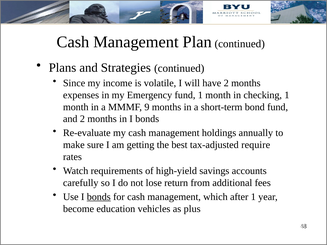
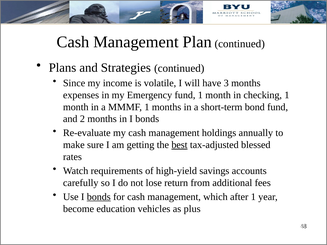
have 2: 2 -> 3
MMMF 9: 9 -> 1
best underline: none -> present
require: require -> blessed
